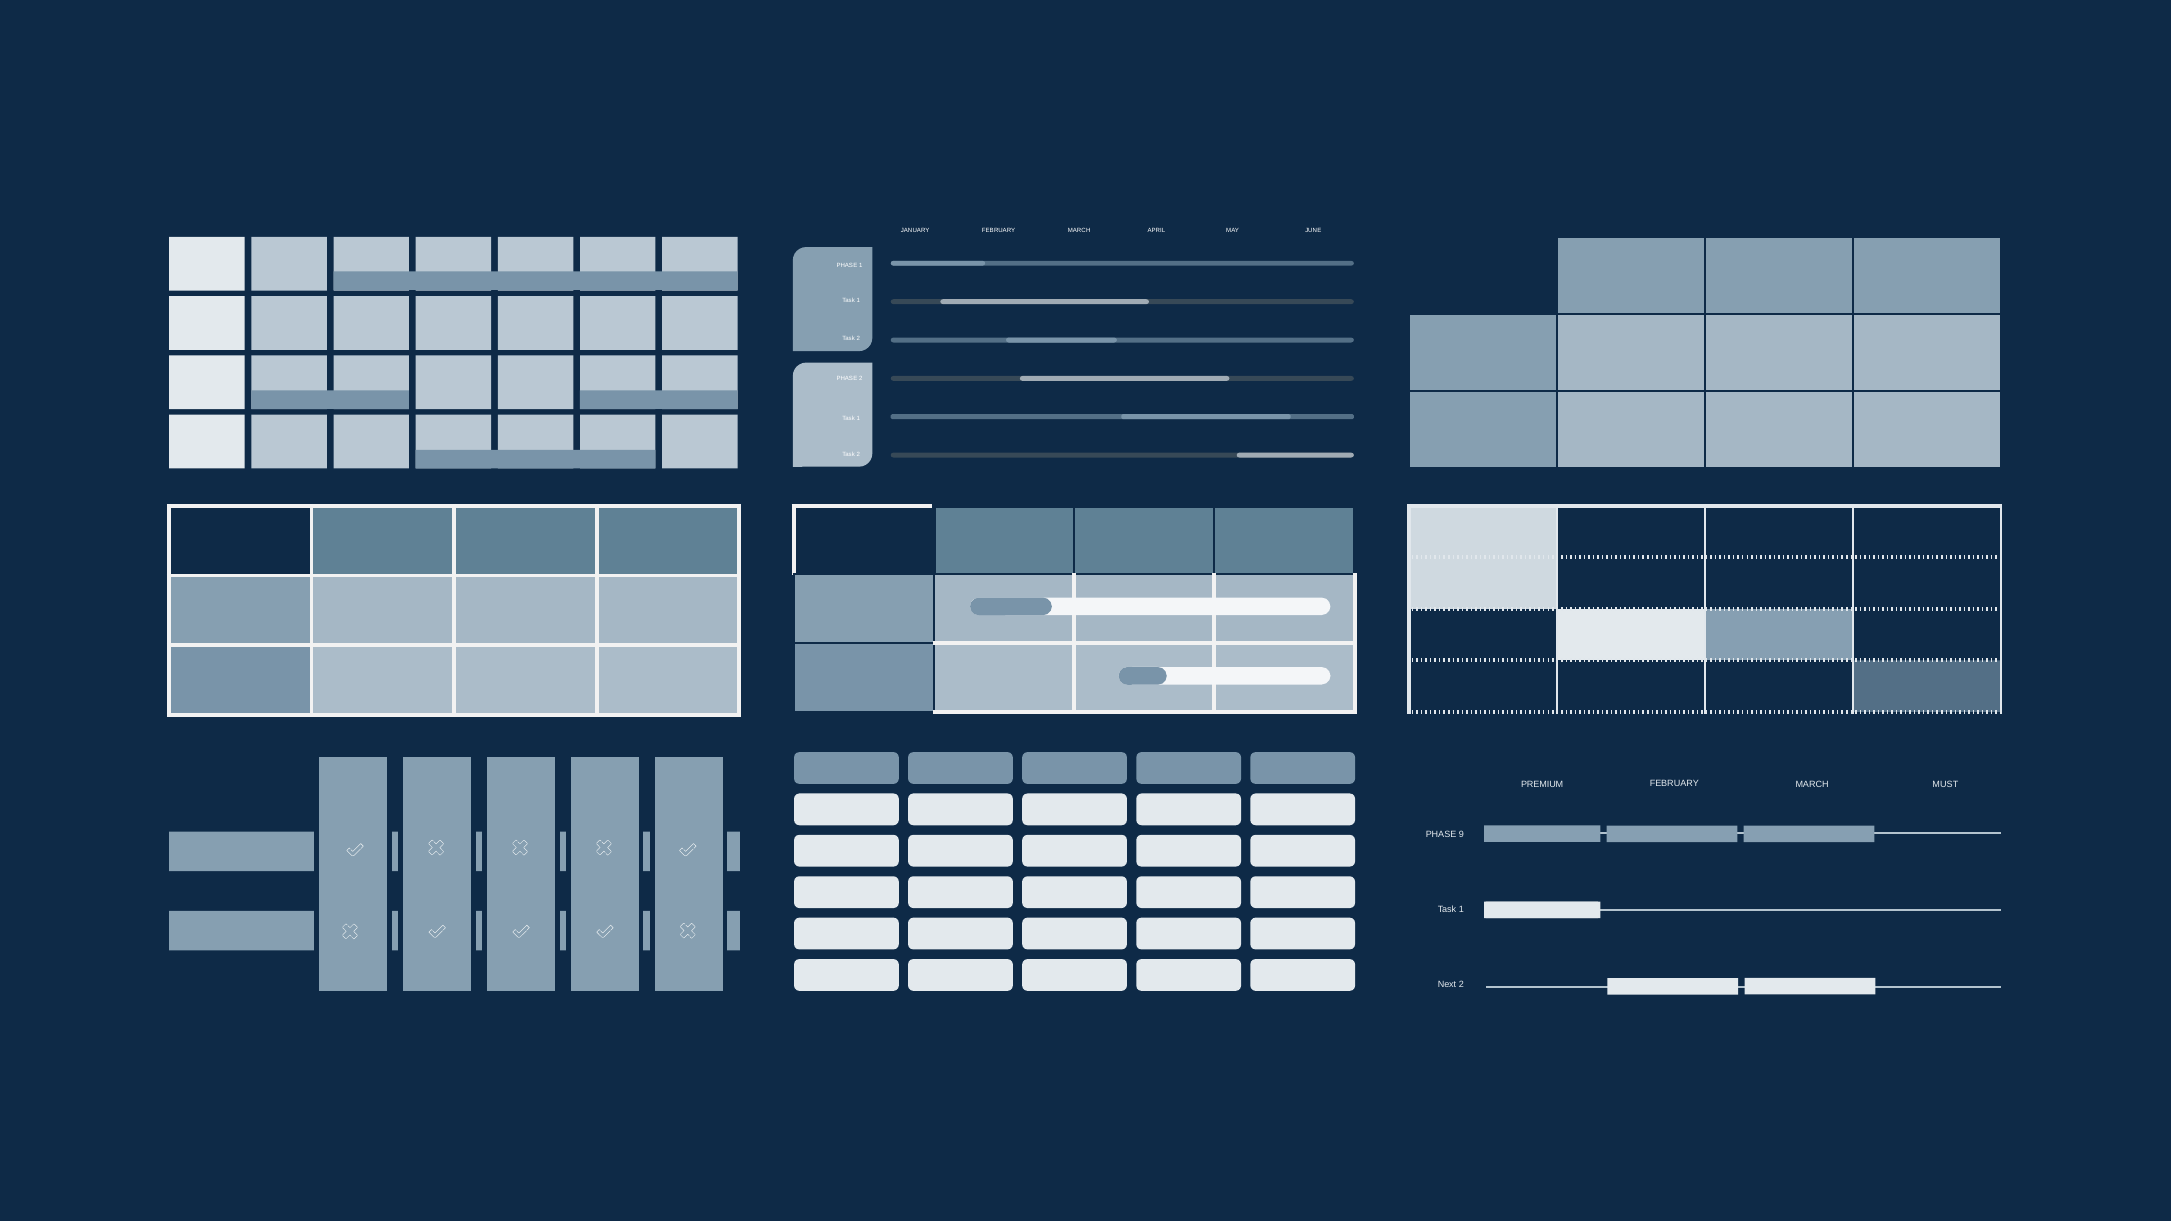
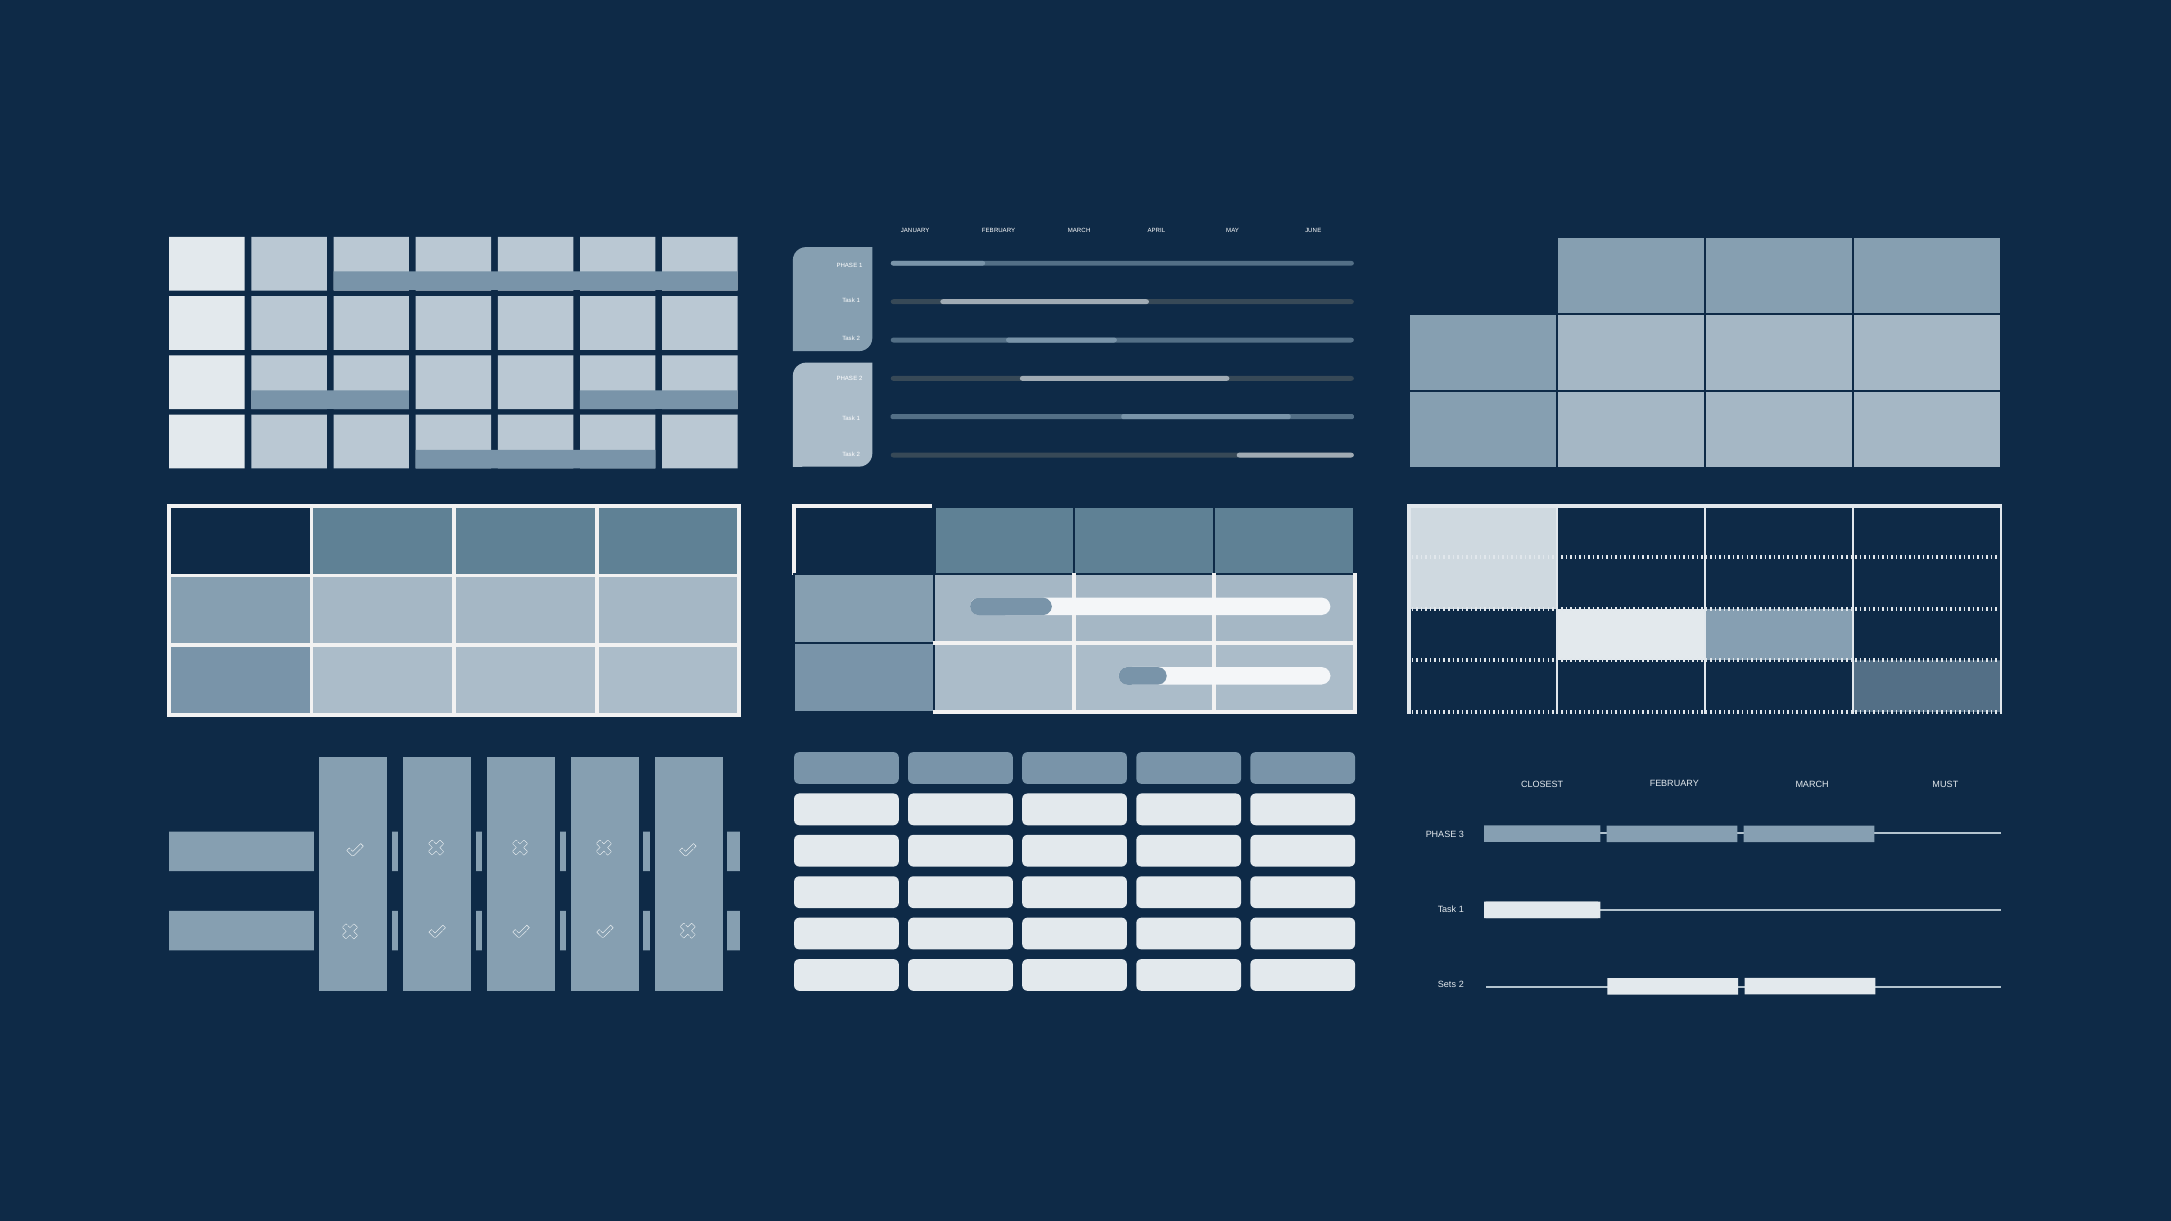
PREMIUM: PREMIUM -> CLOSEST
9: 9 -> 3
Next: Next -> Sets
